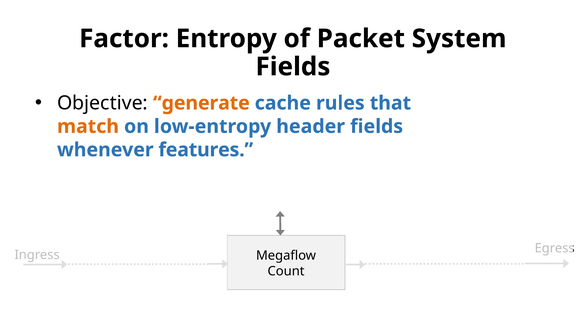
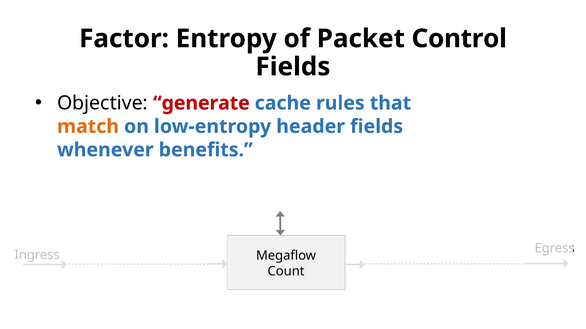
System: System -> Control
generate colour: orange -> red
features: features -> benefits
